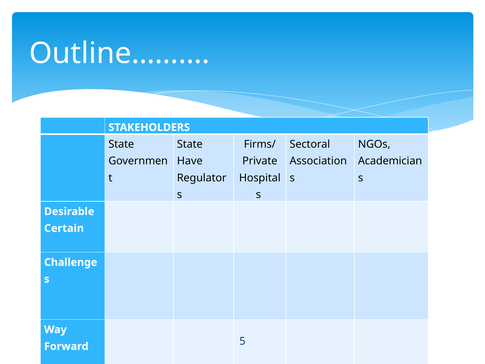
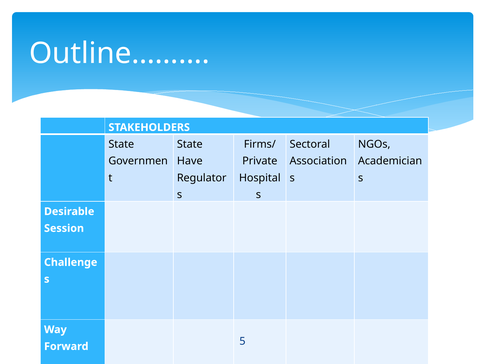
Certain: Certain -> Session
